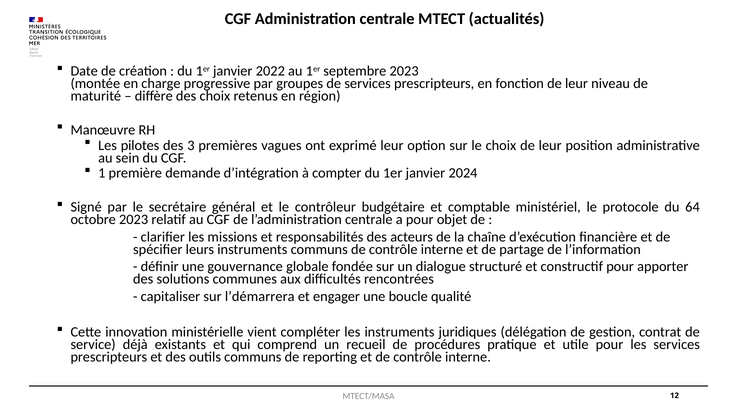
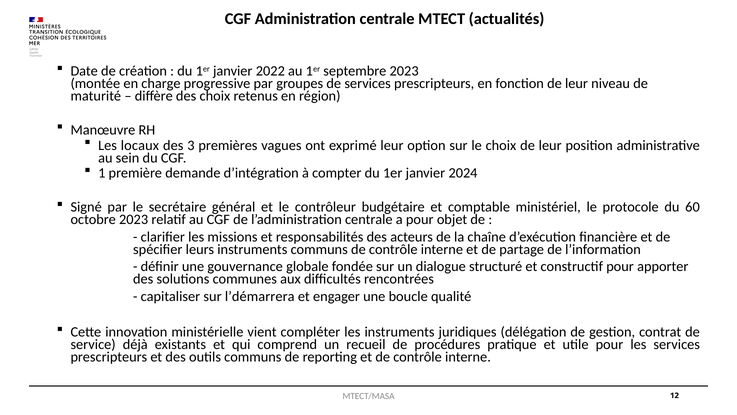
pilotes: pilotes -> locaux
64: 64 -> 60
